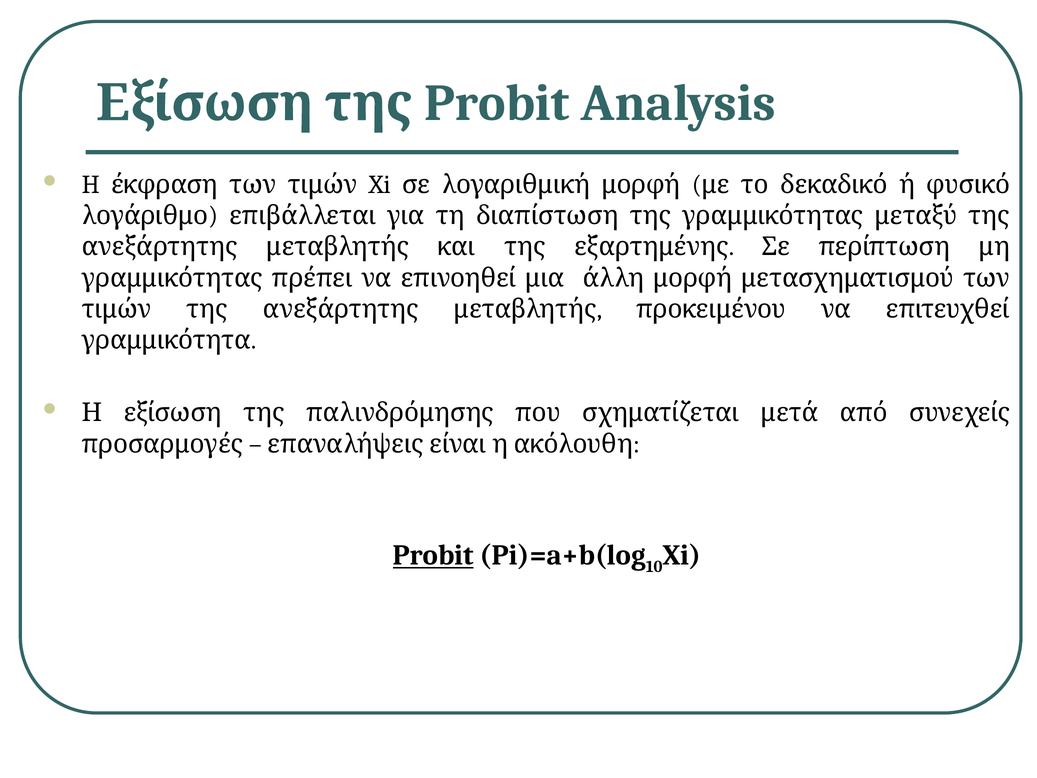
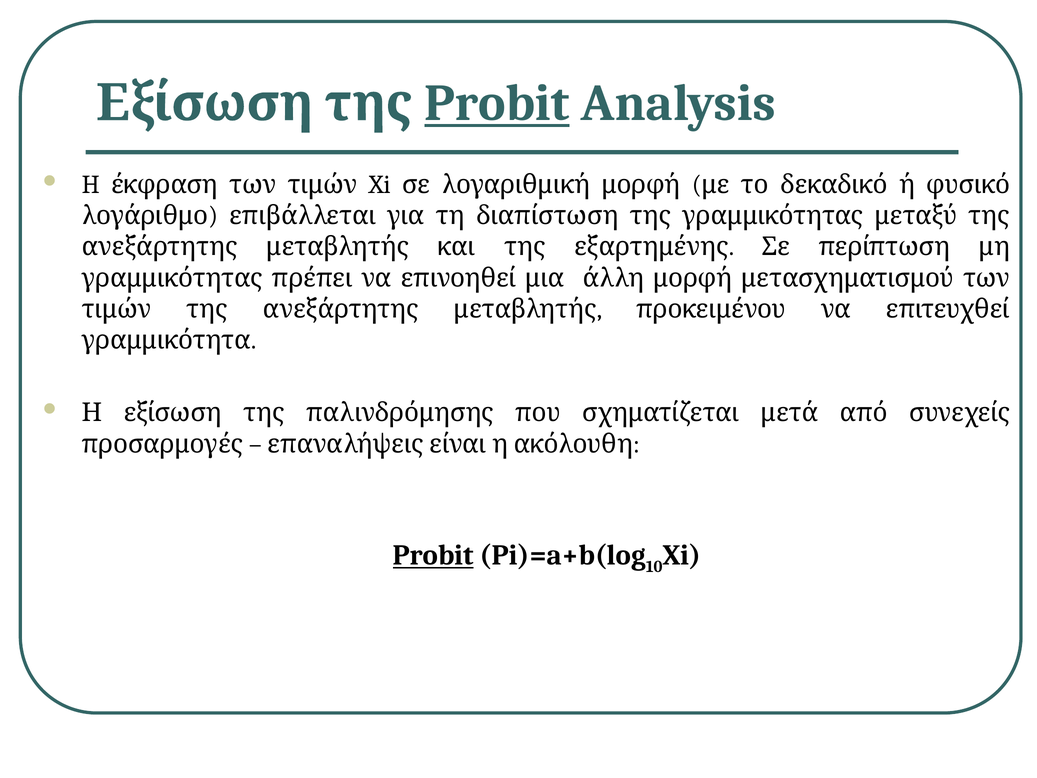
Probit at (497, 103) underline: none -> present
